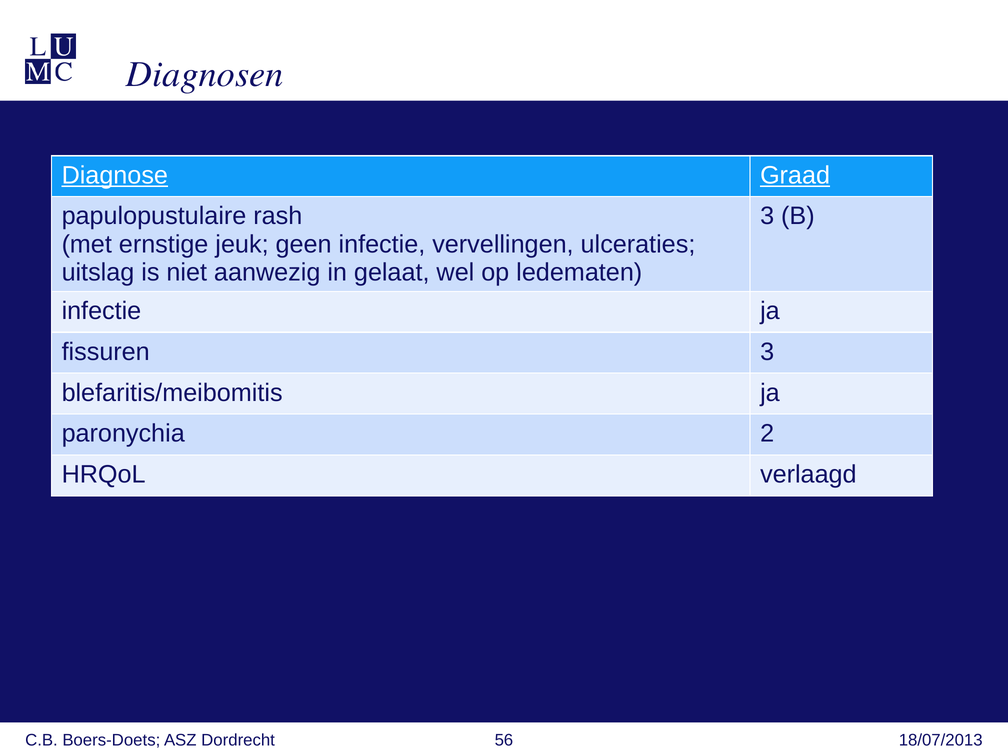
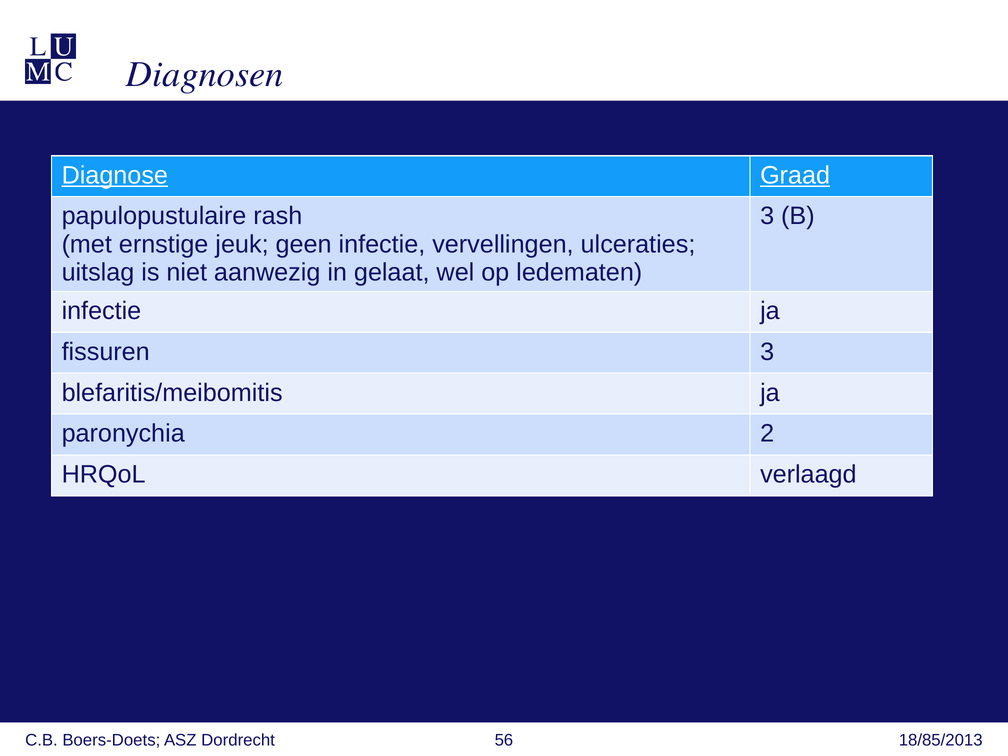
18/07/2013: 18/07/2013 -> 18/85/2013
